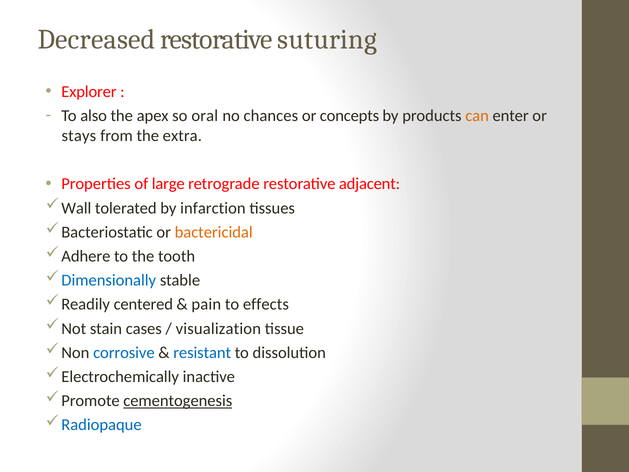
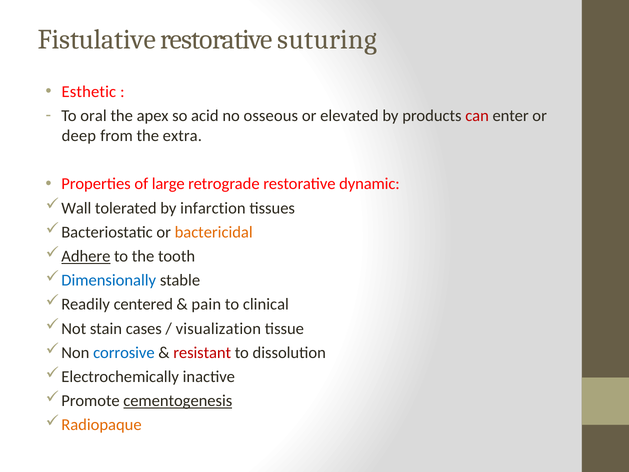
Decreased: Decreased -> Fistulative
Explorer: Explorer -> Esthetic
also: also -> oral
oral: oral -> acid
chances: chances -> osseous
concepts: concepts -> elevated
can colour: orange -> red
stays: stays -> deep
adjacent: adjacent -> dynamic
Adhere underline: none -> present
effects: effects -> clinical
resistant colour: blue -> red
Radiopaque colour: blue -> orange
